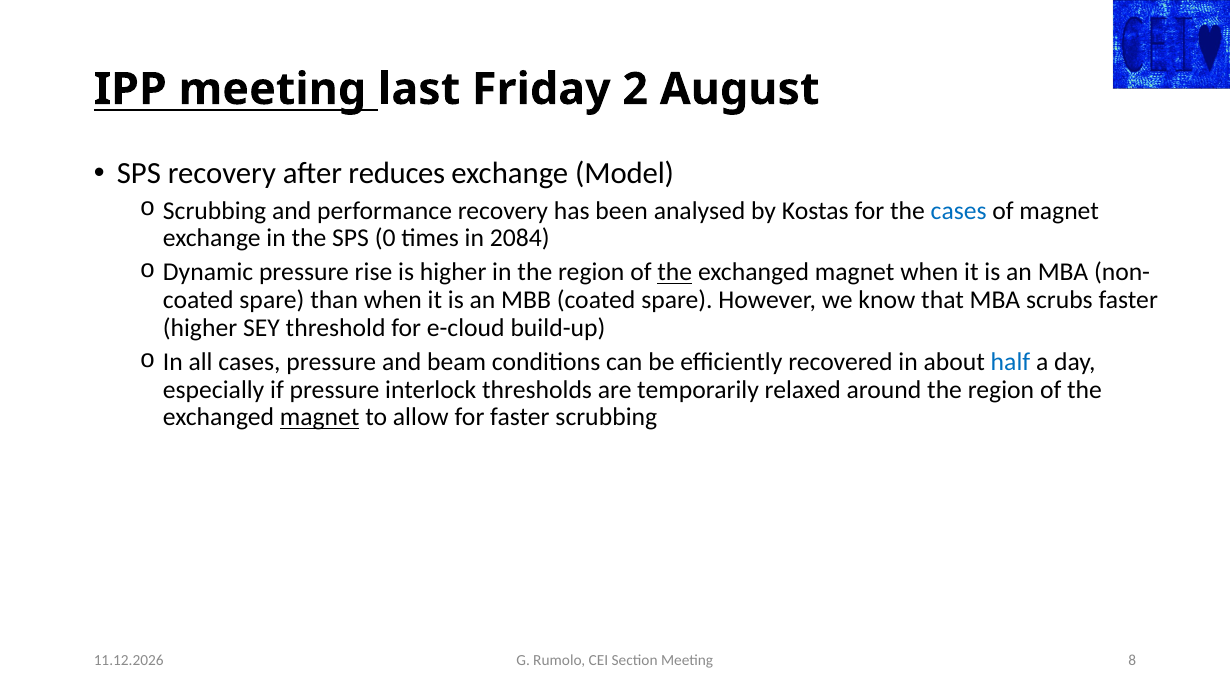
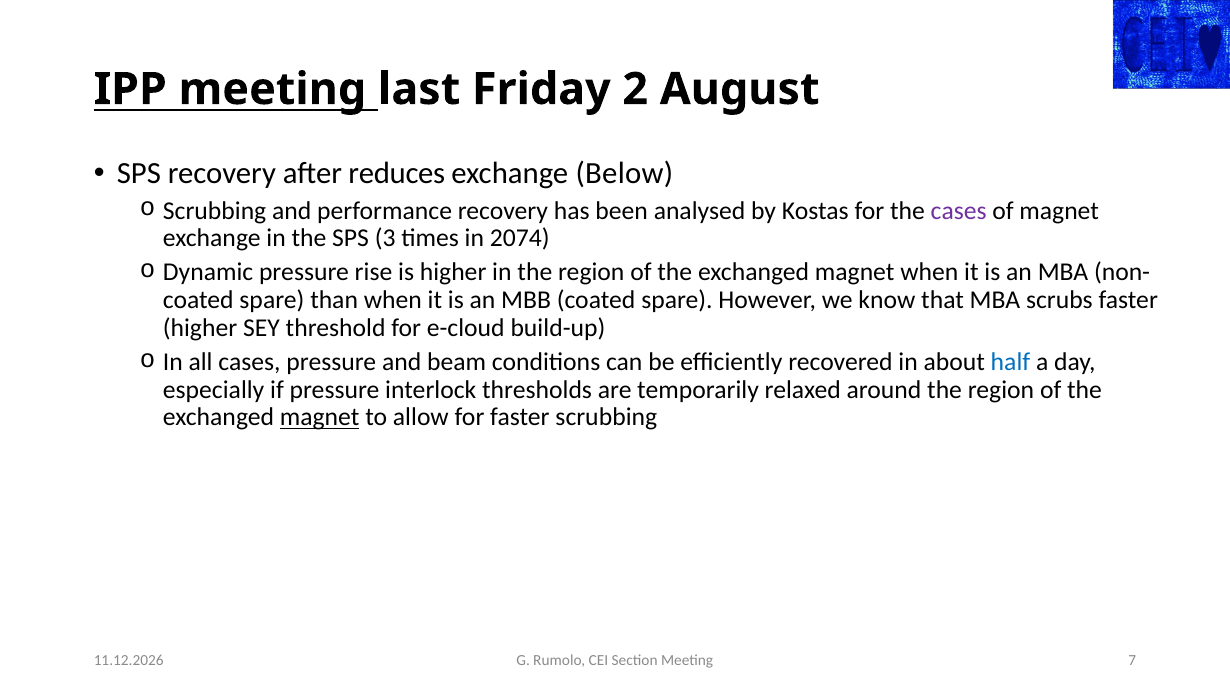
Model: Model -> Below
cases at (959, 211) colour: blue -> purple
0: 0 -> 3
2084: 2084 -> 2074
the at (675, 272) underline: present -> none
8: 8 -> 7
